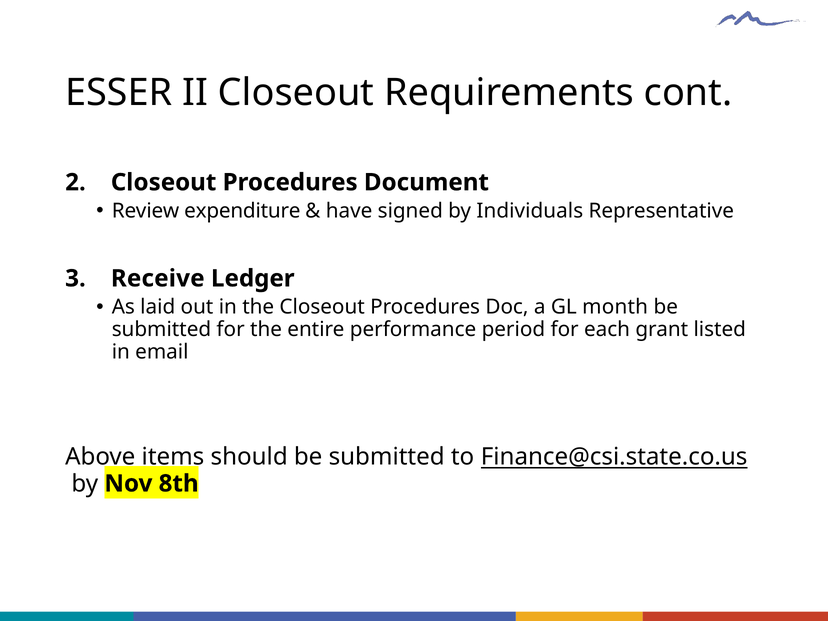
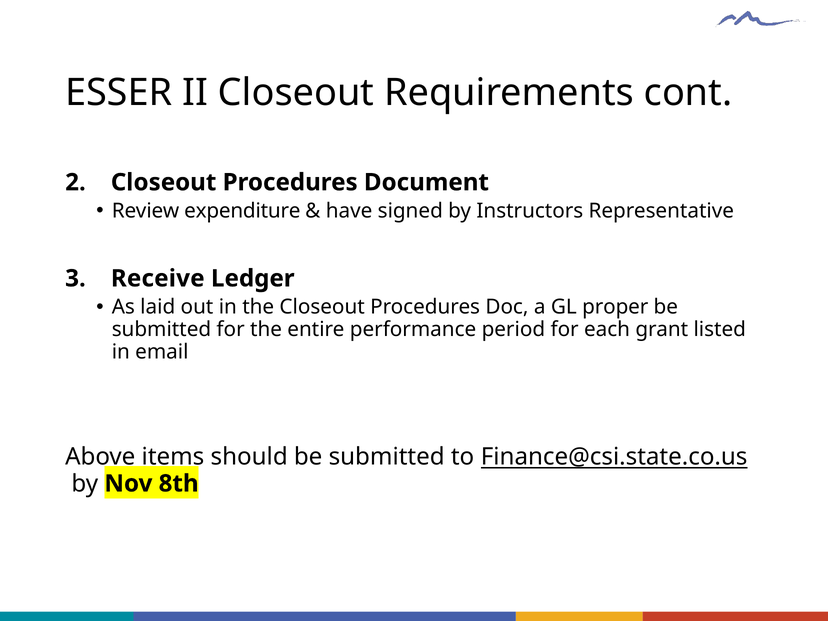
Individuals: Individuals -> Instructors
month: month -> proper
